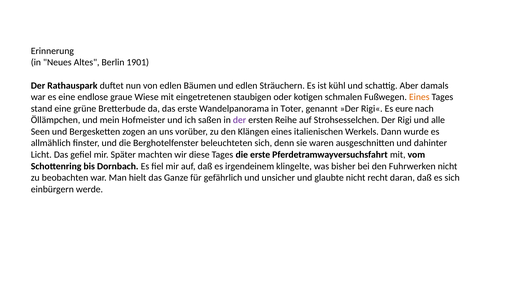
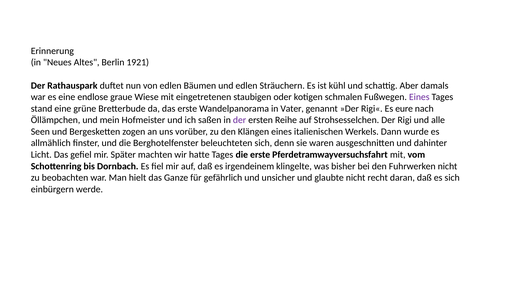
1901: 1901 -> 1921
Eines at (419, 97) colour: orange -> purple
Toter: Toter -> Vater
diese: diese -> hatte
